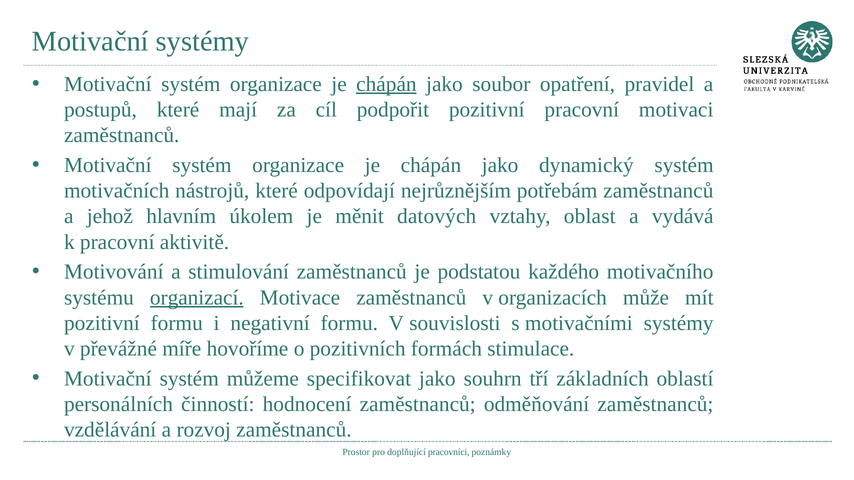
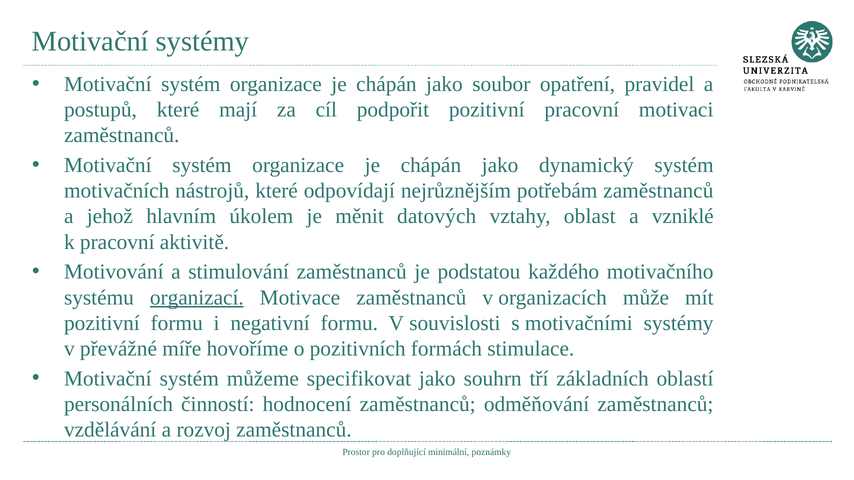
chápán at (386, 84) underline: present -> none
vydává: vydává -> vzniklé
pracovníci: pracovníci -> minimální
